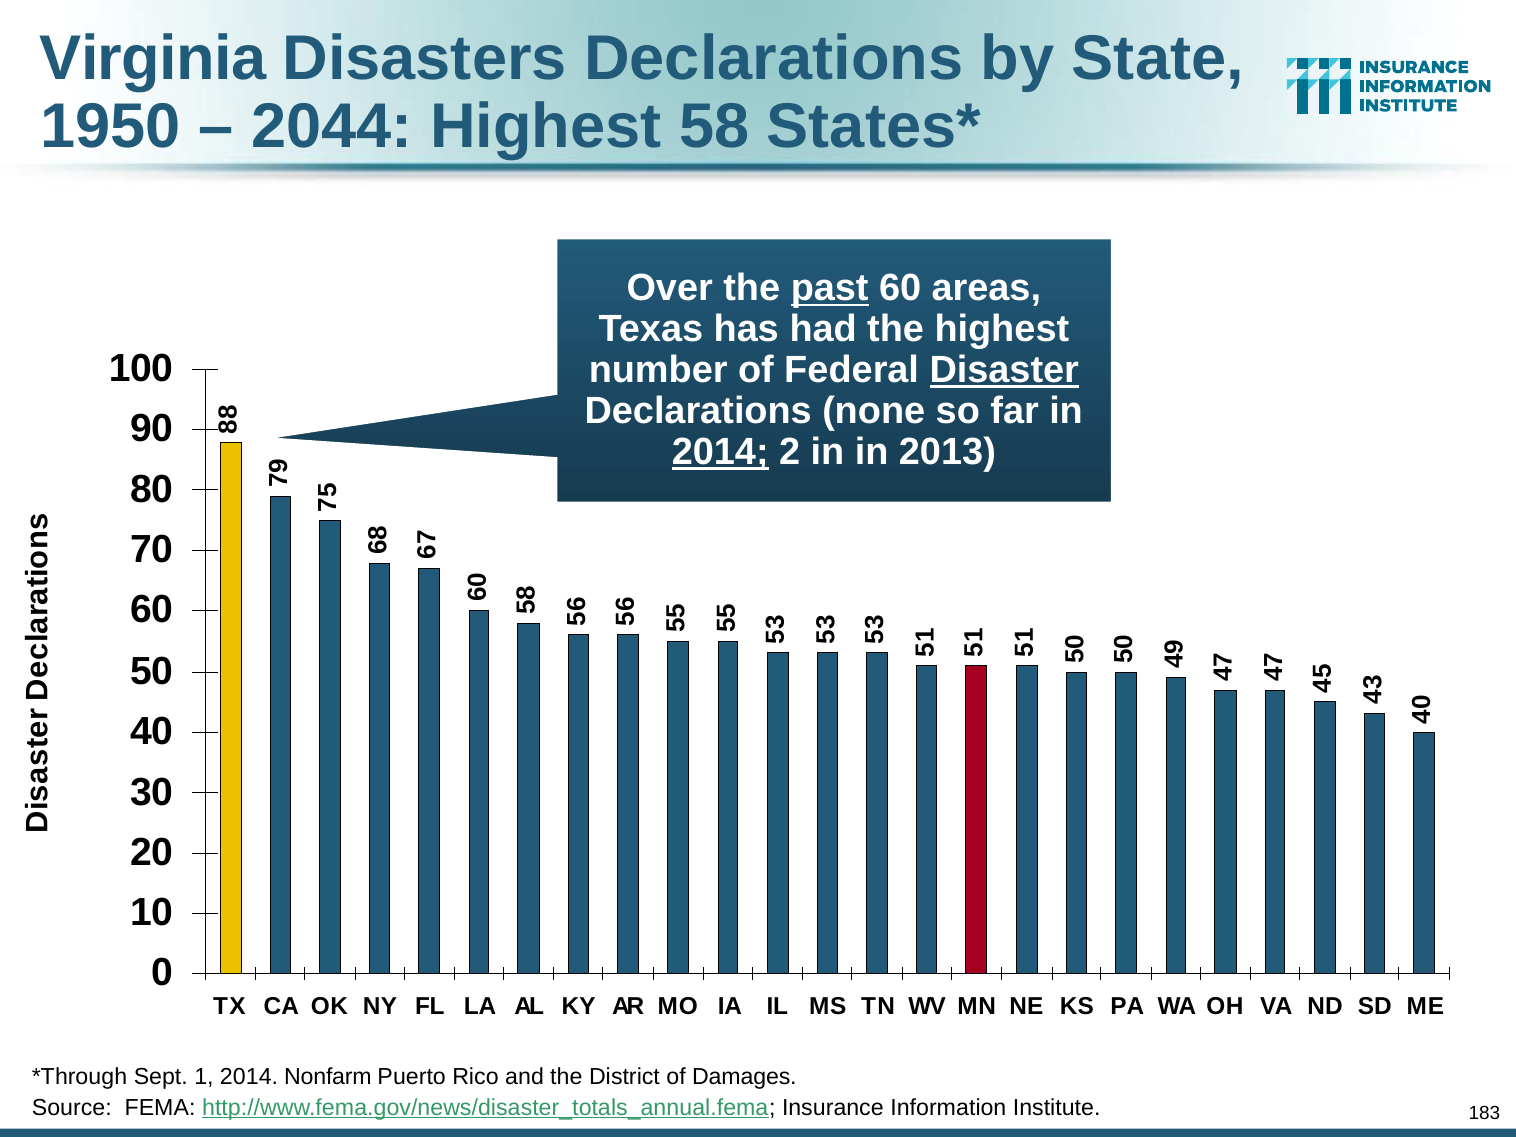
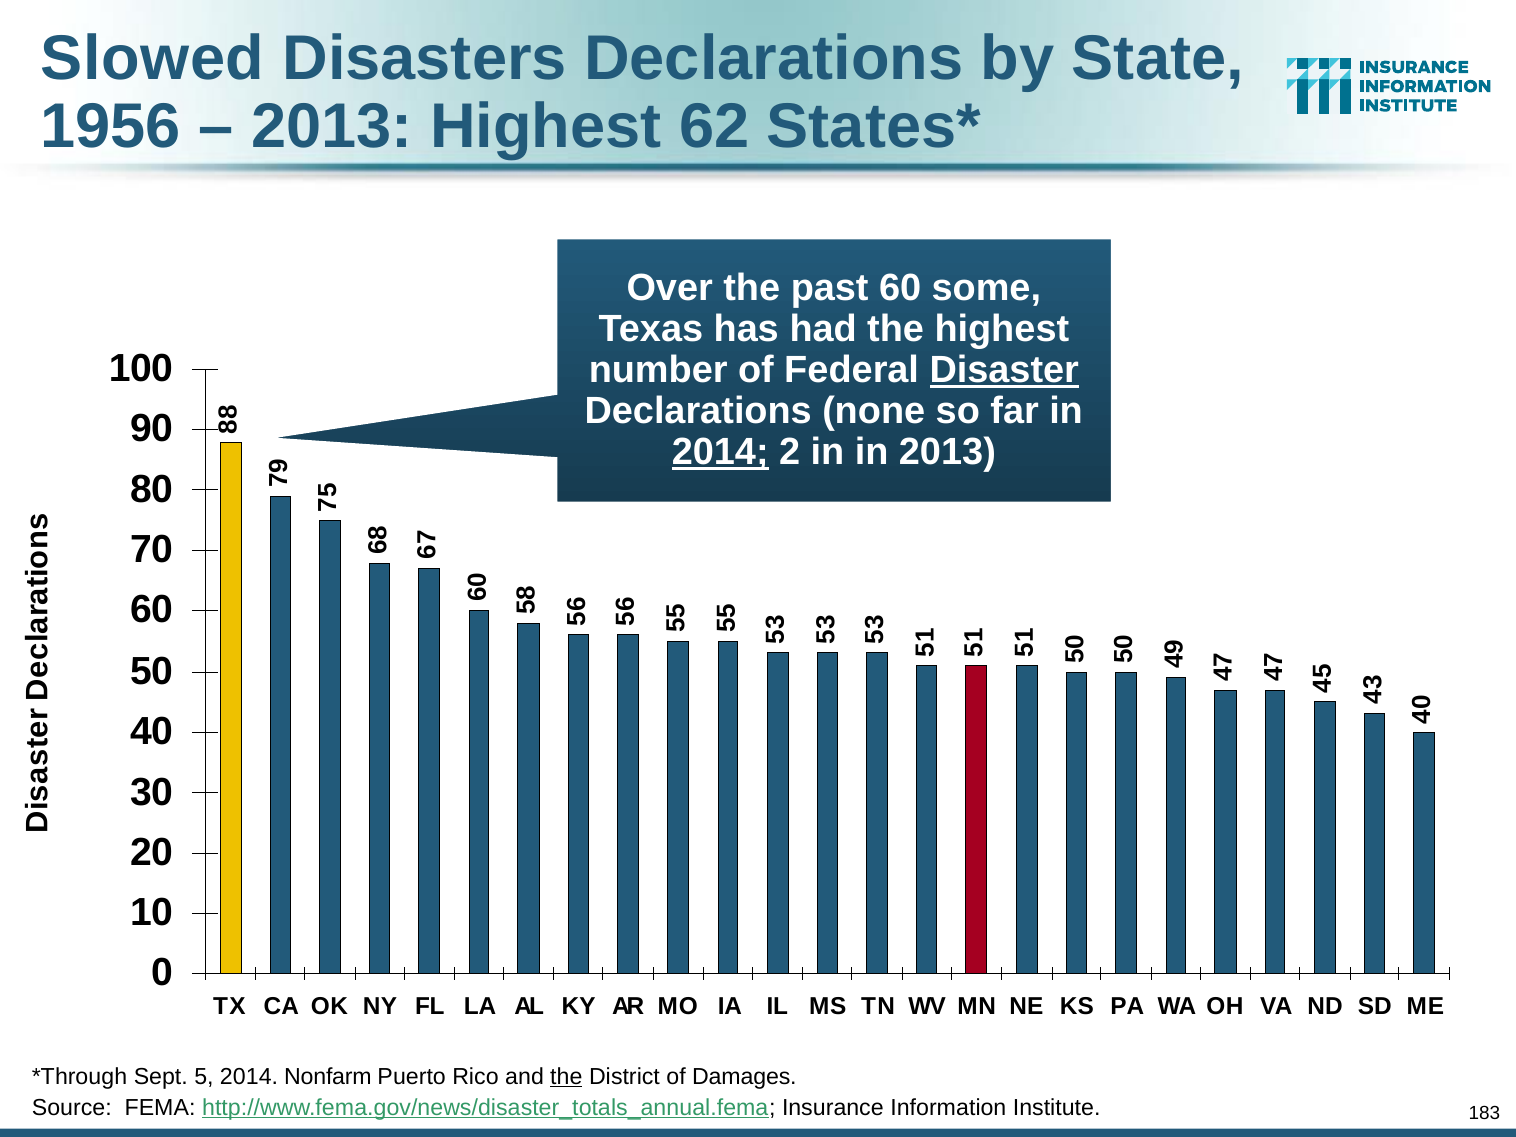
Virginia: Virginia -> Slowed
1950: 1950 -> 1956
2044 at (332, 127): 2044 -> 2013
58: 58 -> 62
past underline: present -> none
areas: areas -> some
Sept 1: 1 -> 5
the at (566, 1077) underline: none -> present
